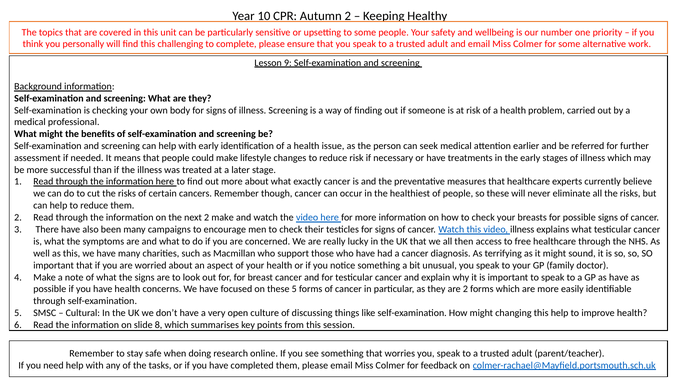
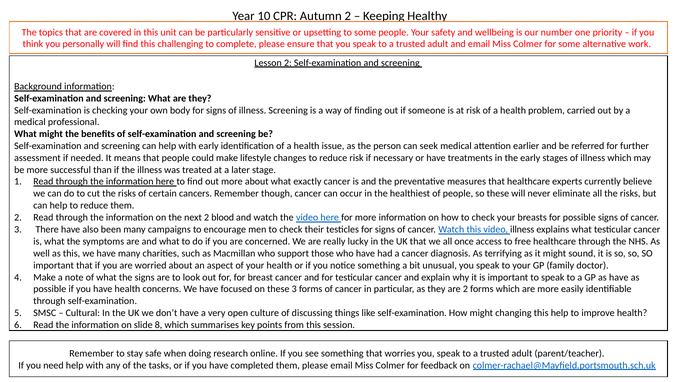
Lesson 9: 9 -> 2
2 make: make -> blood
then: then -> once
these 5: 5 -> 3
